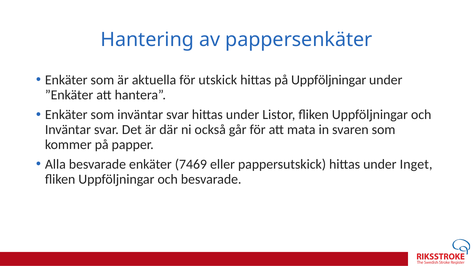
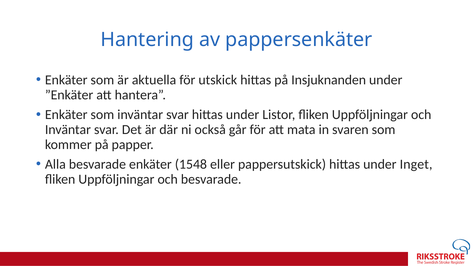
på Uppföljningar: Uppföljningar -> Insjuknanden
7469: 7469 -> 1548
